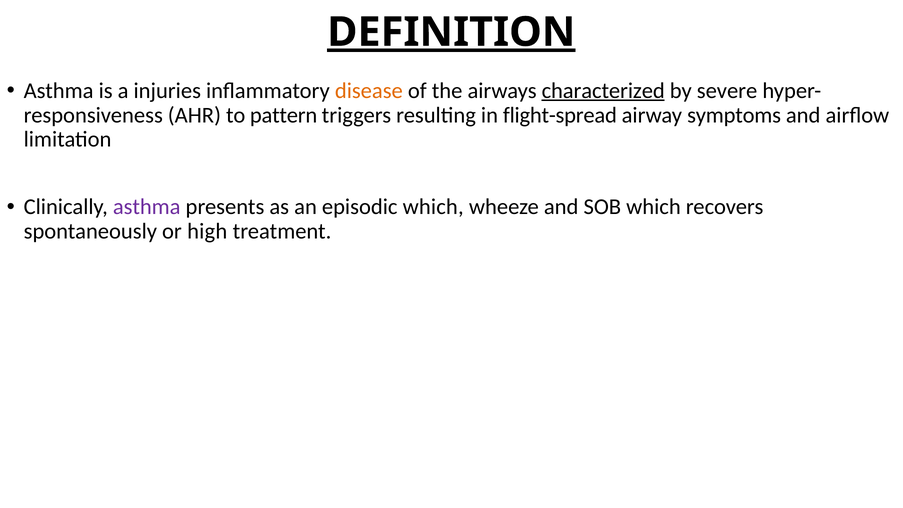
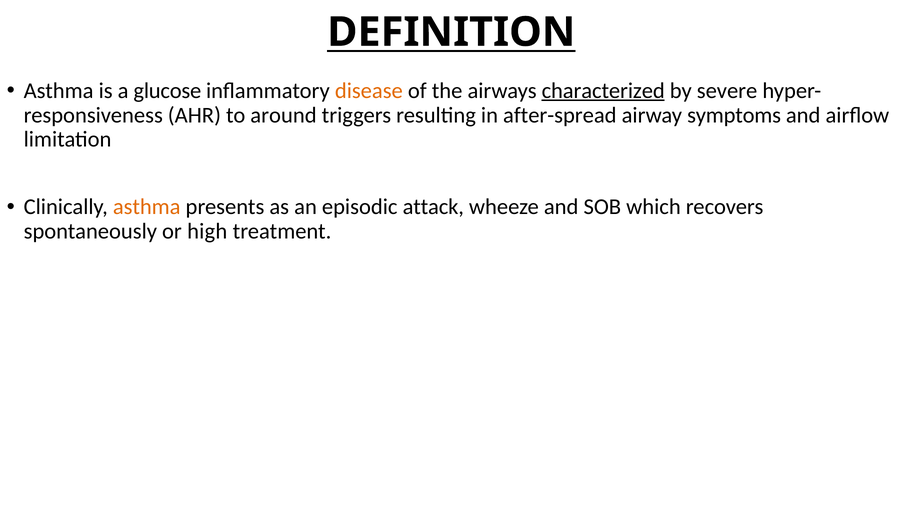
DEFINITION underline: present -> none
injuries: injuries -> glucose
pattern: pattern -> around
flight-spread: flight-spread -> after-spread
asthma at (147, 207) colour: purple -> orange
episodic which: which -> attack
